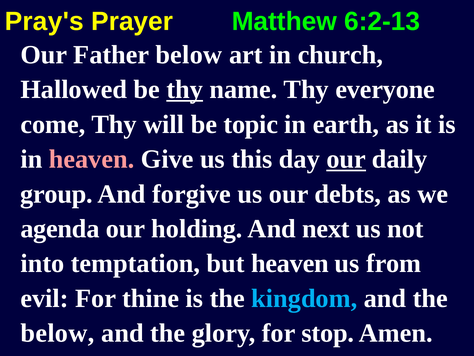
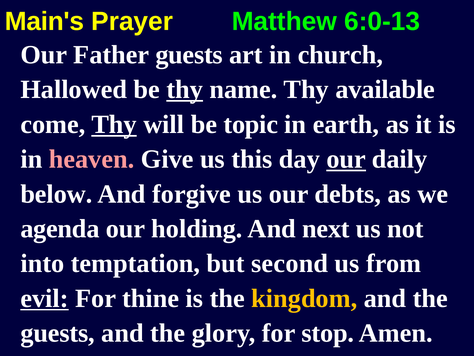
Pray's: Pray's -> Main's
6:2-13: 6:2-13 -> 6:0-13
Father below: below -> guests
everyone: everyone -> available
Thy at (114, 124) underline: none -> present
group: group -> below
but heaven: heaven -> second
evil underline: none -> present
kingdom colour: light blue -> yellow
below at (57, 333): below -> guests
